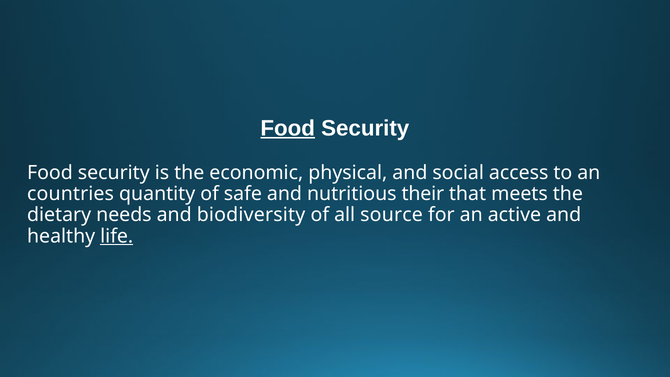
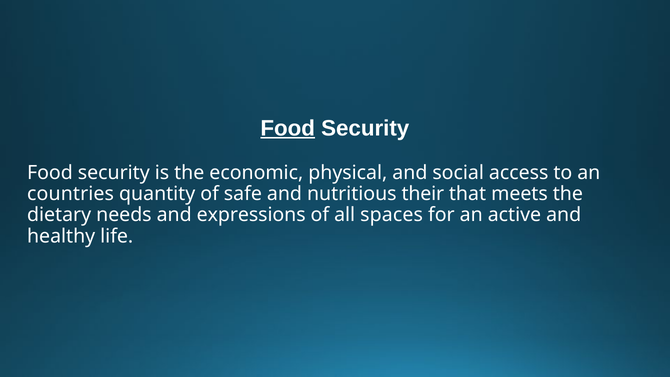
biodiversity: biodiversity -> expressions
source: source -> spaces
life underline: present -> none
